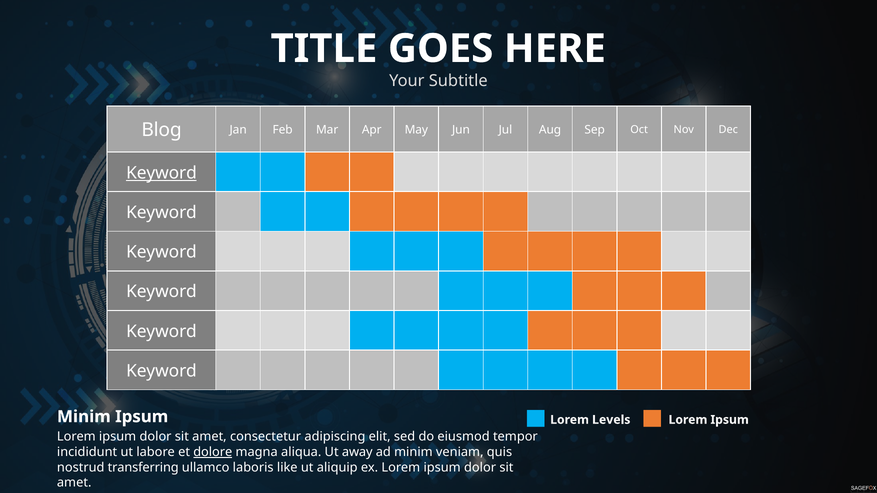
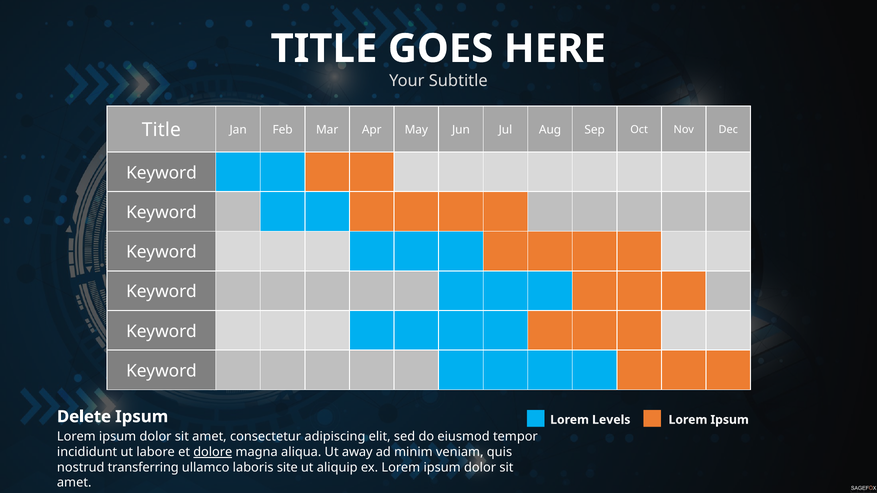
Blog at (162, 130): Blog -> Title
Keyword at (162, 173) underline: present -> none
Minim at (84, 417): Minim -> Delete
like: like -> site
